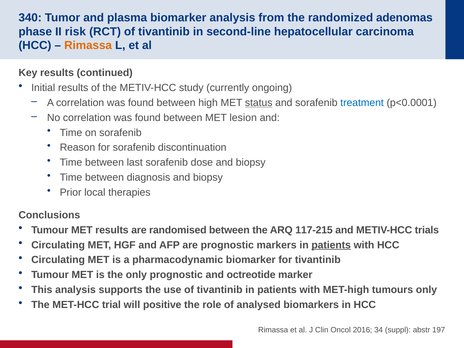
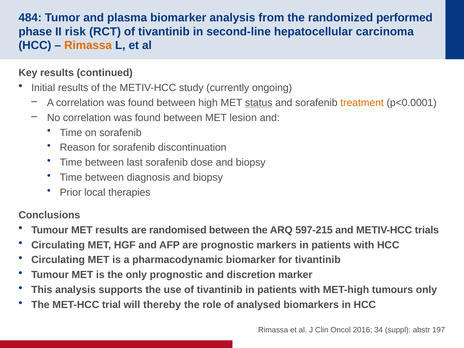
340: 340 -> 484
adenomas: adenomas -> performed
treatment colour: blue -> orange
117-215: 117-215 -> 597-215
patients at (331, 245) underline: present -> none
octreotide: octreotide -> discretion
positive: positive -> thereby
